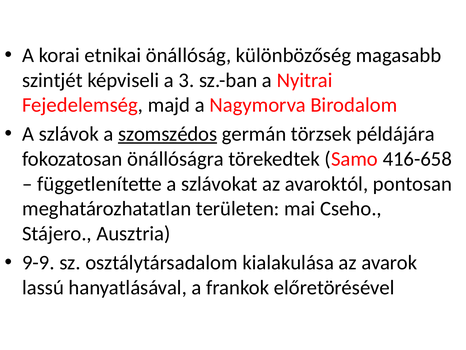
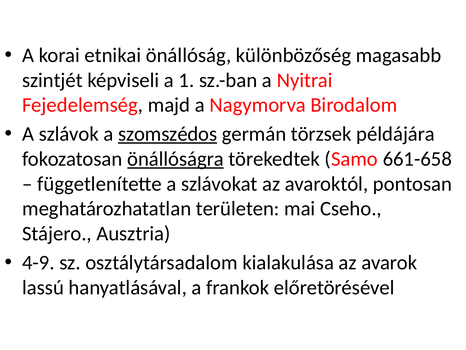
3: 3 -> 1
önállóságra underline: none -> present
416-658: 416-658 -> 661-658
9-9: 9-9 -> 4-9
